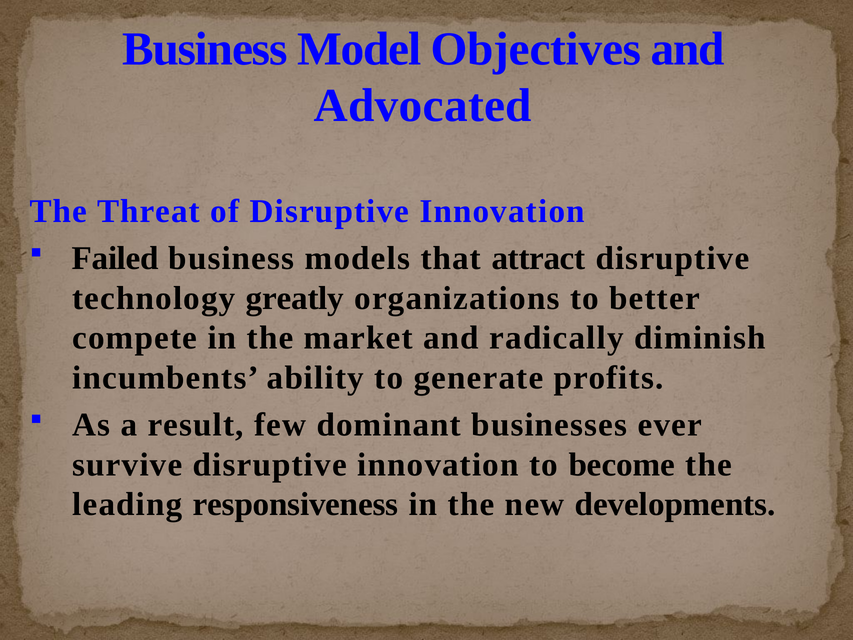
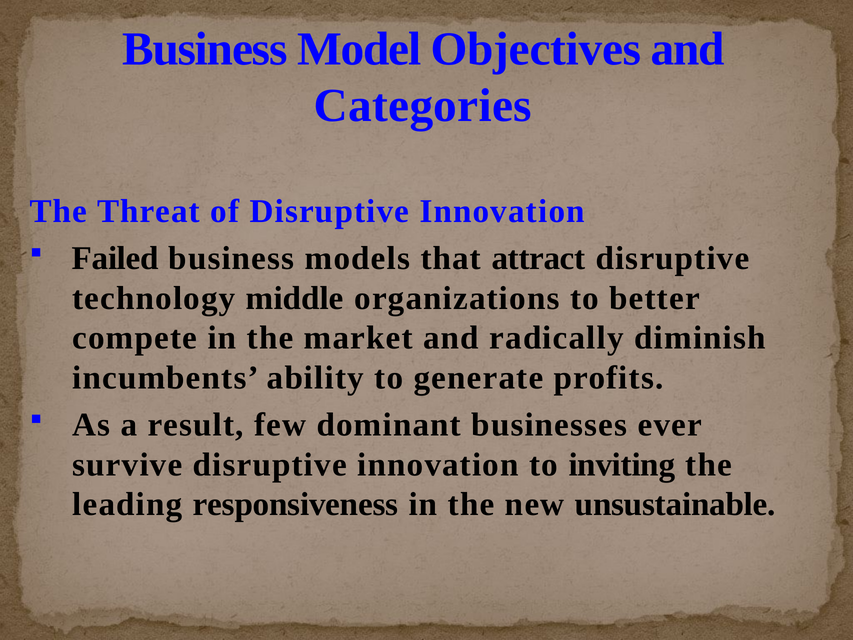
Advocated: Advocated -> Categories
greatly: greatly -> middle
become: become -> inviting
developments: developments -> unsustainable
